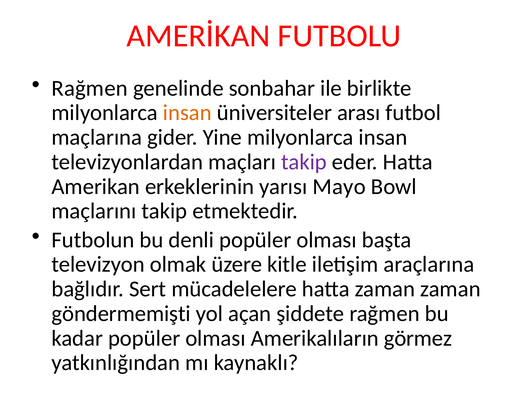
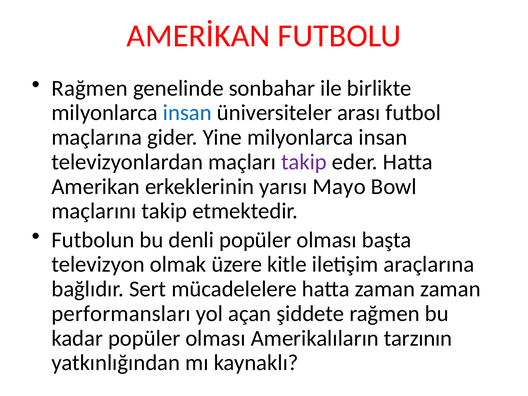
insan at (187, 113) colour: orange -> blue
göndermemişti: göndermemişti -> performansları
görmez: görmez -> tarzının
